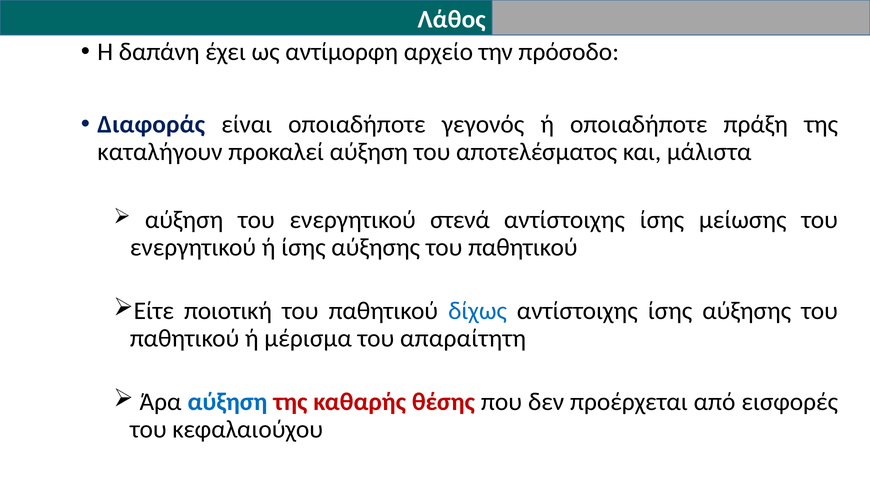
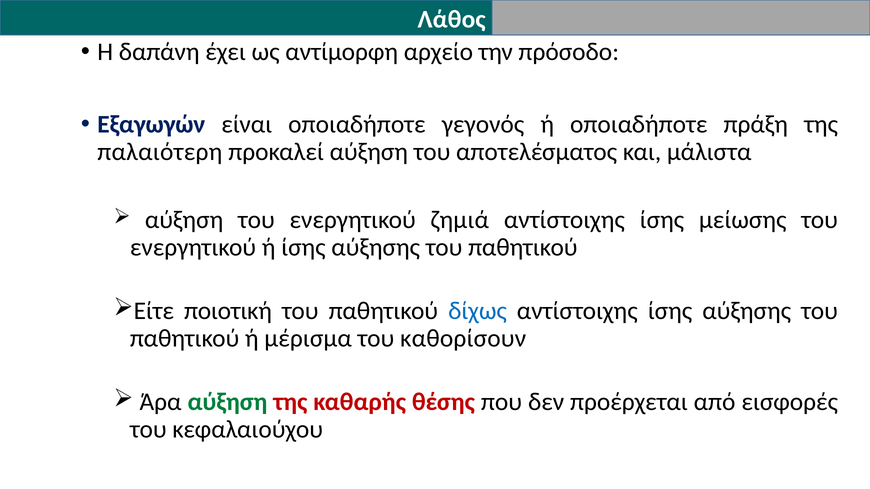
Διαφοράς: Διαφοράς -> Εξαγωγών
καταλήγουν: καταλήγουν -> παλαιότερη
στενά: στενά -> ζημιά
απαραίτητη: απαραίτητη -> καθορίσουν
αύξηση at (227, 402) colour: blue -> green
